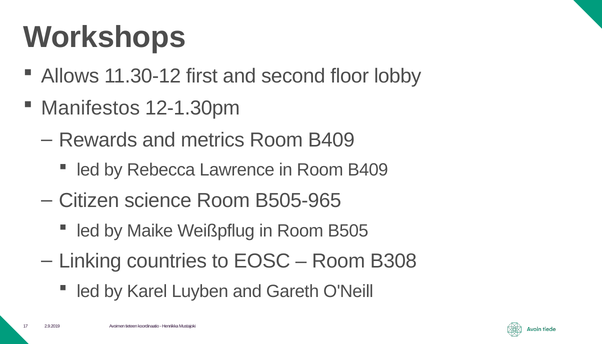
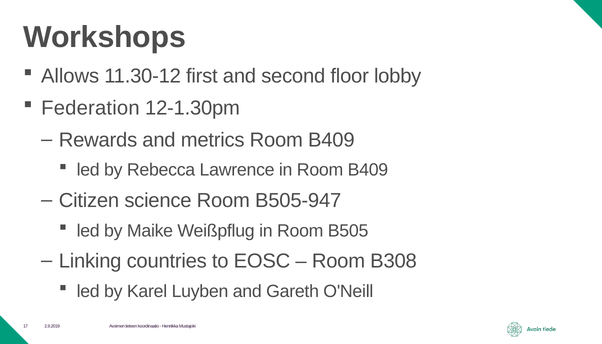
Manifestos: Manifestos -> Federation
B505-965: B505-965 -> B505-947
